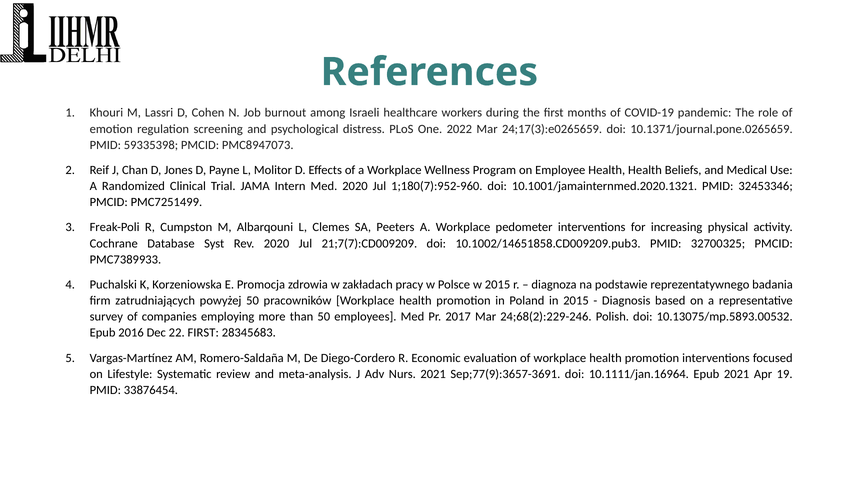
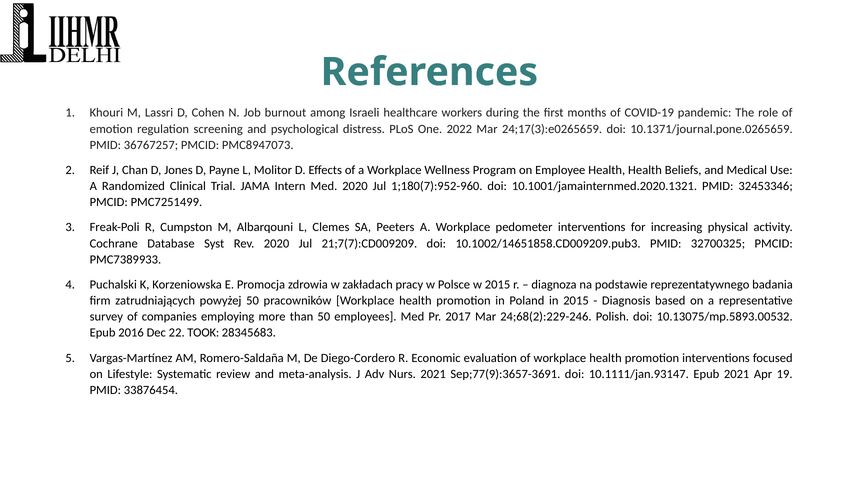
59335398: 59335398 -> 36767257
22 FIRST: FIRST -> TOOK
10.1111/jan.16964: 10.1111/jan.16964 -> 10.1111/jan.93147
